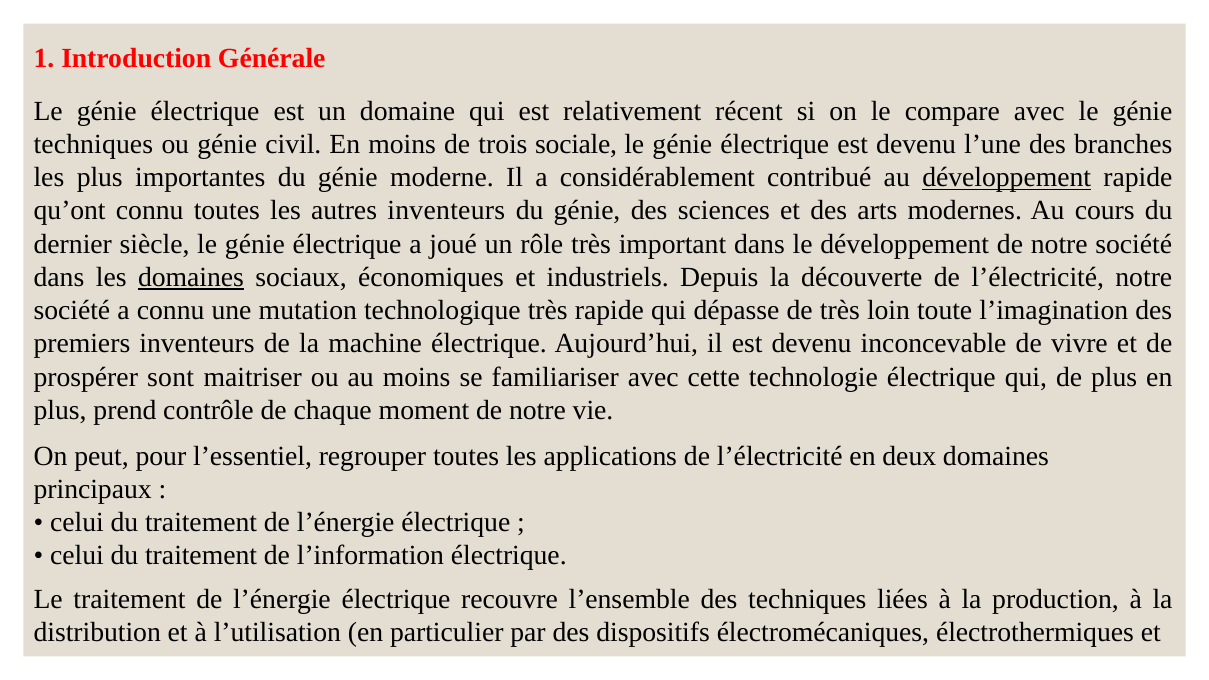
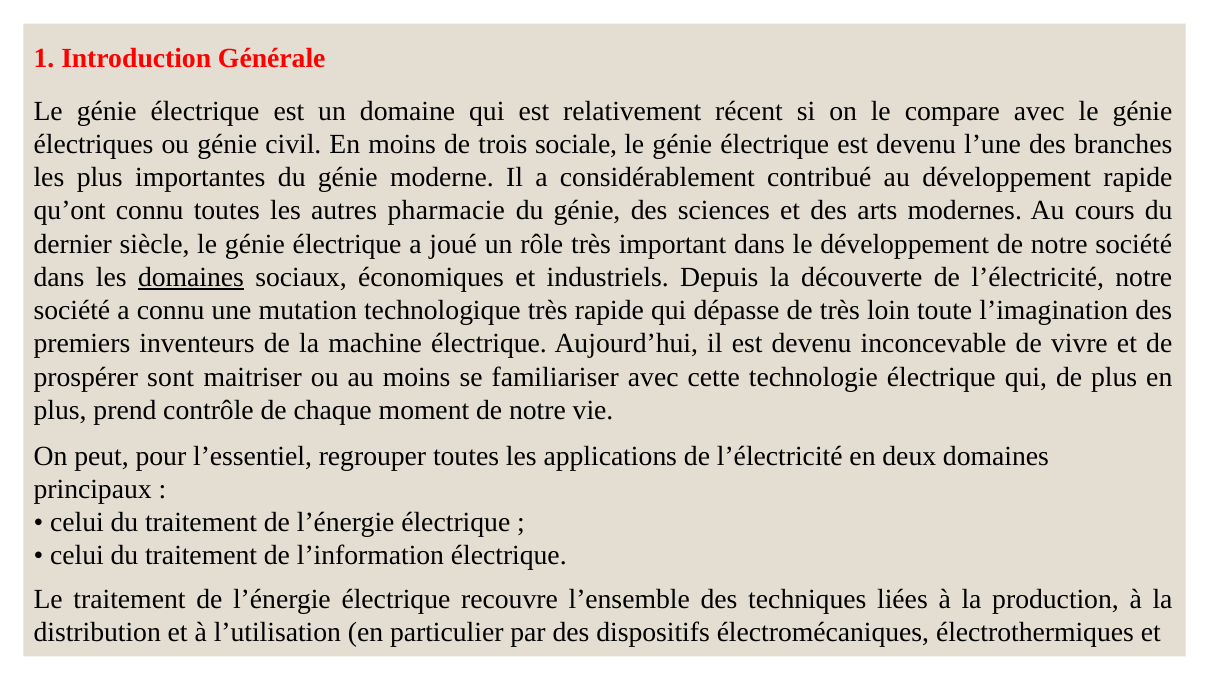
techniques at (93, 144): techniques -> électriques
développement at (1007, 177) underline: present -> none
autres inventeurs: inventeurs -> pharmacie
